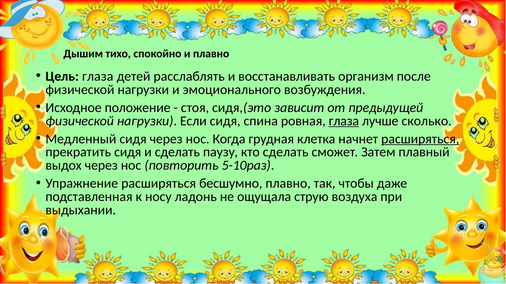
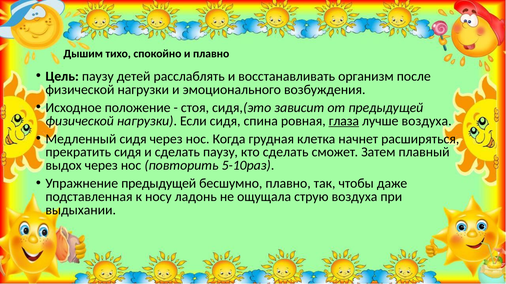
Цель глаза: глаза -> паузу
лучше сколько: сколько -> воздуха
расширяться at (420, 139) underline: present -> none
Упражнение расширяться: расширяться -> предыдущей
